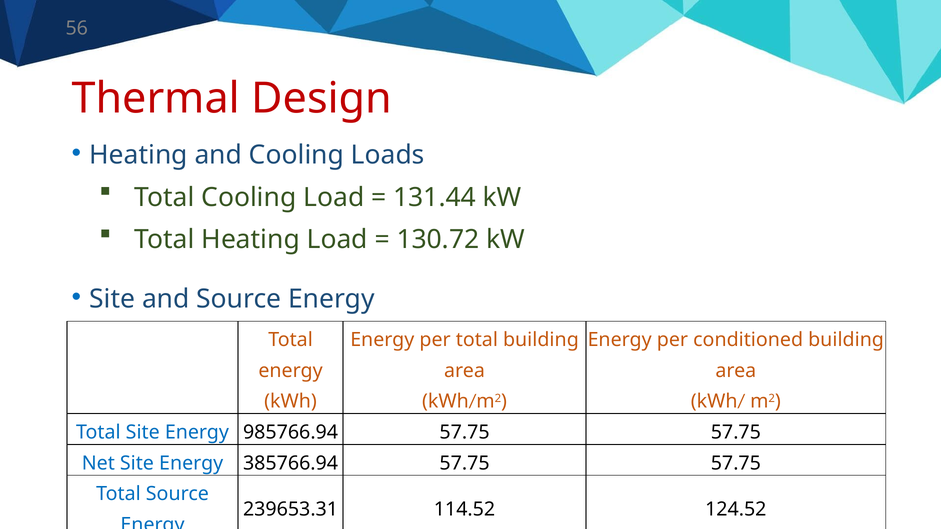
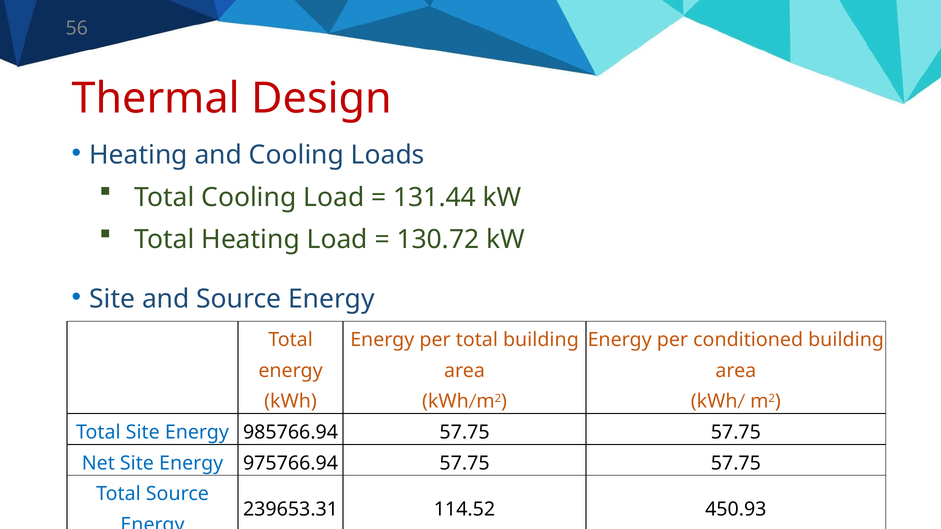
385766.94: 385766.94 -> 975766.94
124.52: 124.52 -> 450.93
